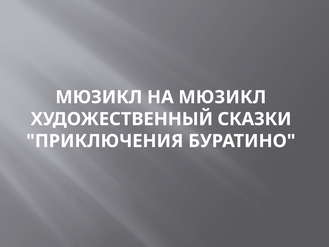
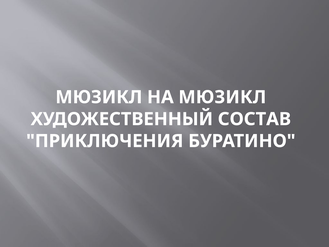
СКАЗКИ: СКАЗКИ -> СОСТАВ
